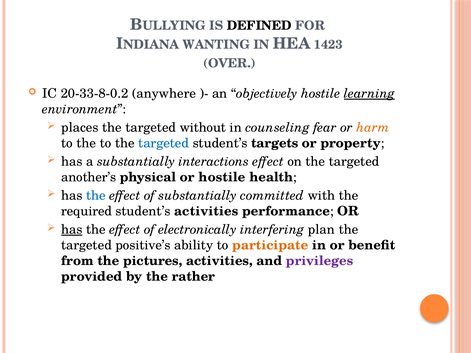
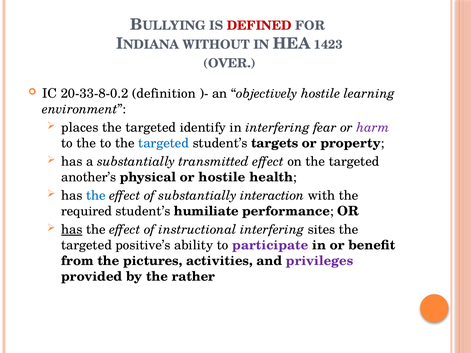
DEFINED colour: black -> red
WANTING: WANTING -> WITHOUT
anywhere: anywhere -> definition
learning underline: present -> none
without: without -> identify
in counseling: counseling -> interfering
harm colour: orange -> purple
interactions: interactions -> transmitted
committed: committed -> interaction
student’s activities: activities -> humiliate
electronically: electronically -> instructional
plan: plan -> sites
participate colour: orange -> purple
